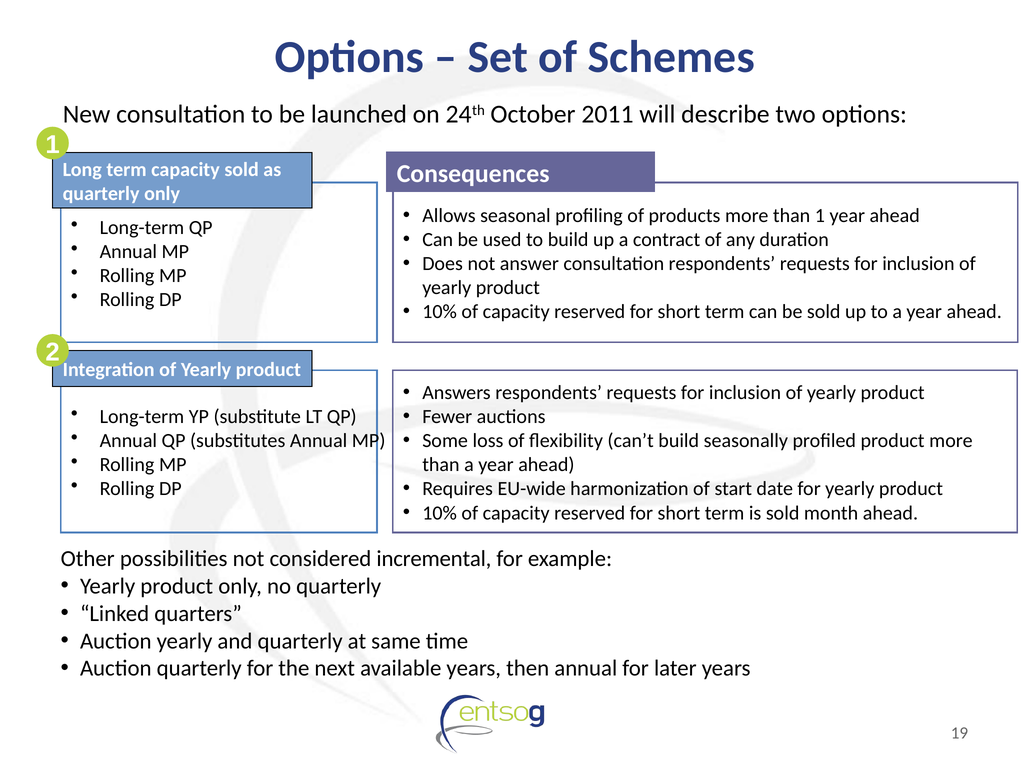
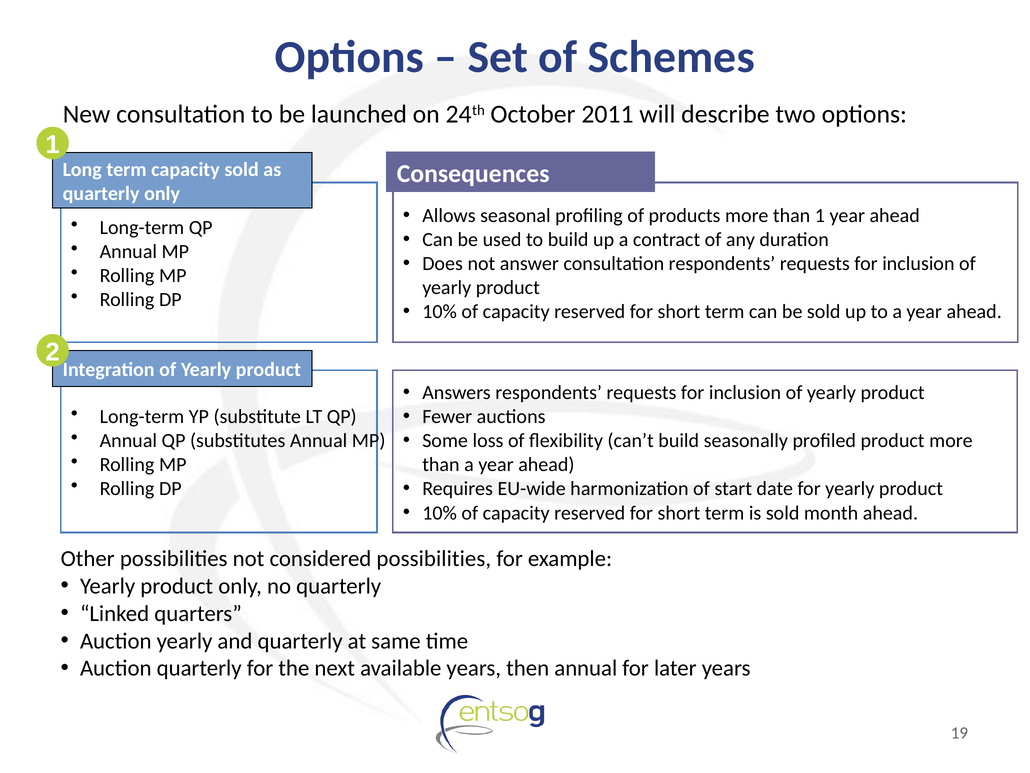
considered incremental: incremental -> possibilities
